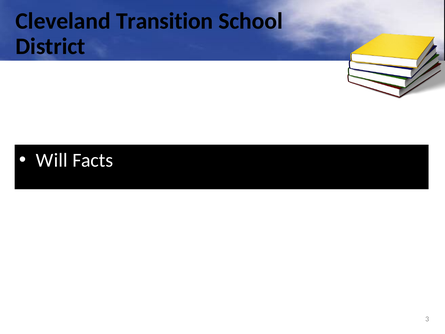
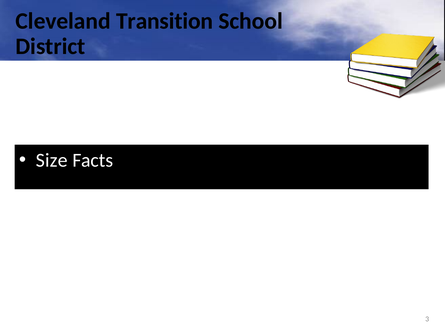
Will: Will -> Size
